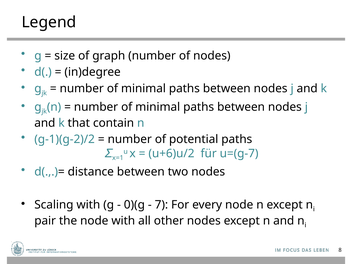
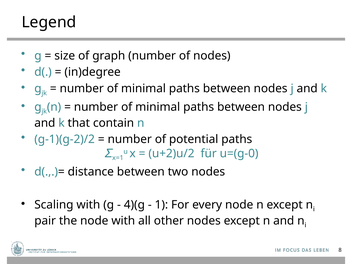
u+6)u/2: u+6)u/2 -> u+2)u/2
u=(g-7: u=(g-7 -> u=(g-0
0)(g: 0)(g -> 4)(g
7: 7 -> 1
